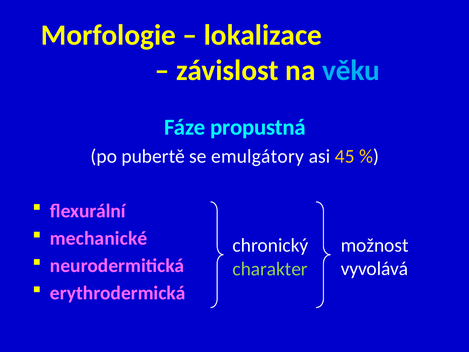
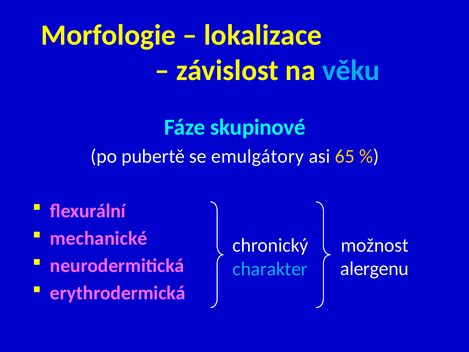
propustná: propustná -> skupinové
45: 45 -> 65
vyvolává: vyvolává -> alergenu
charakter colour: light green -> light blue
